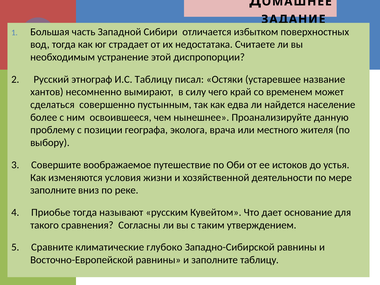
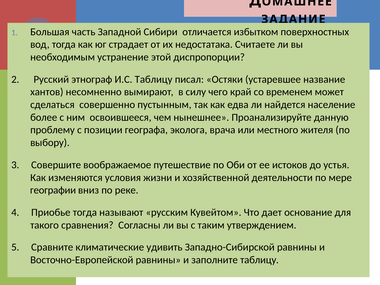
заполните at (53, 190): заполните -> географии
глубоко: глубоко -> удивить
